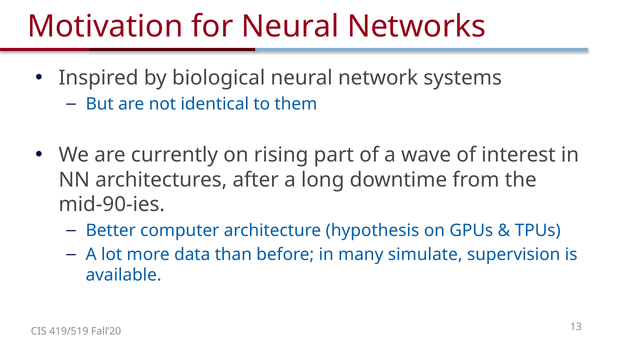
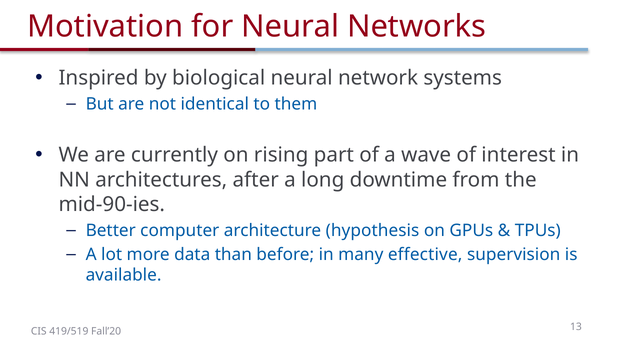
simulate: simulate -> effective
